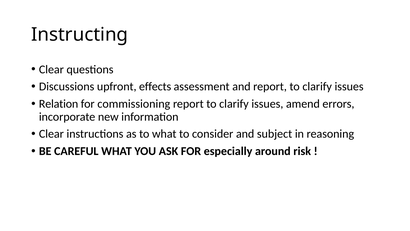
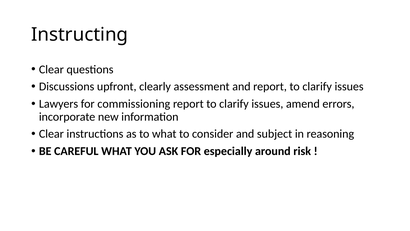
effects: effects -> clearly
Relation: Relation -> Lawyers
